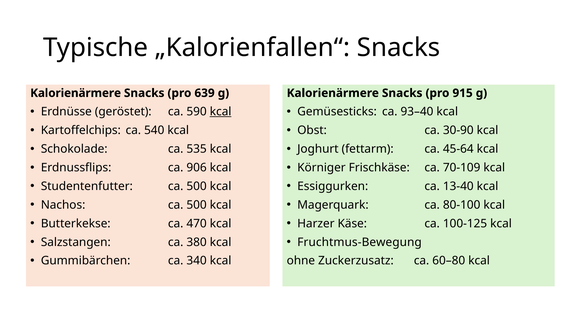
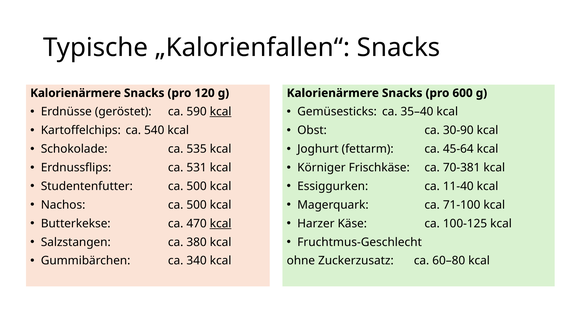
639: 639 -> 120
915: 915 -> 600
93–40: 93–40 -> 35–40
906: 906 -> 531
70-109: 70-109 -> 70-381
13-40: 13-40 -> 11-40
80-100: 80-100 -> 71-100
kcal at (221, 223) underline: none -> present
Fruchtmus-Bewegung: Fruchtmus-Bewegung -> Fruchtmus-Geschlecht
